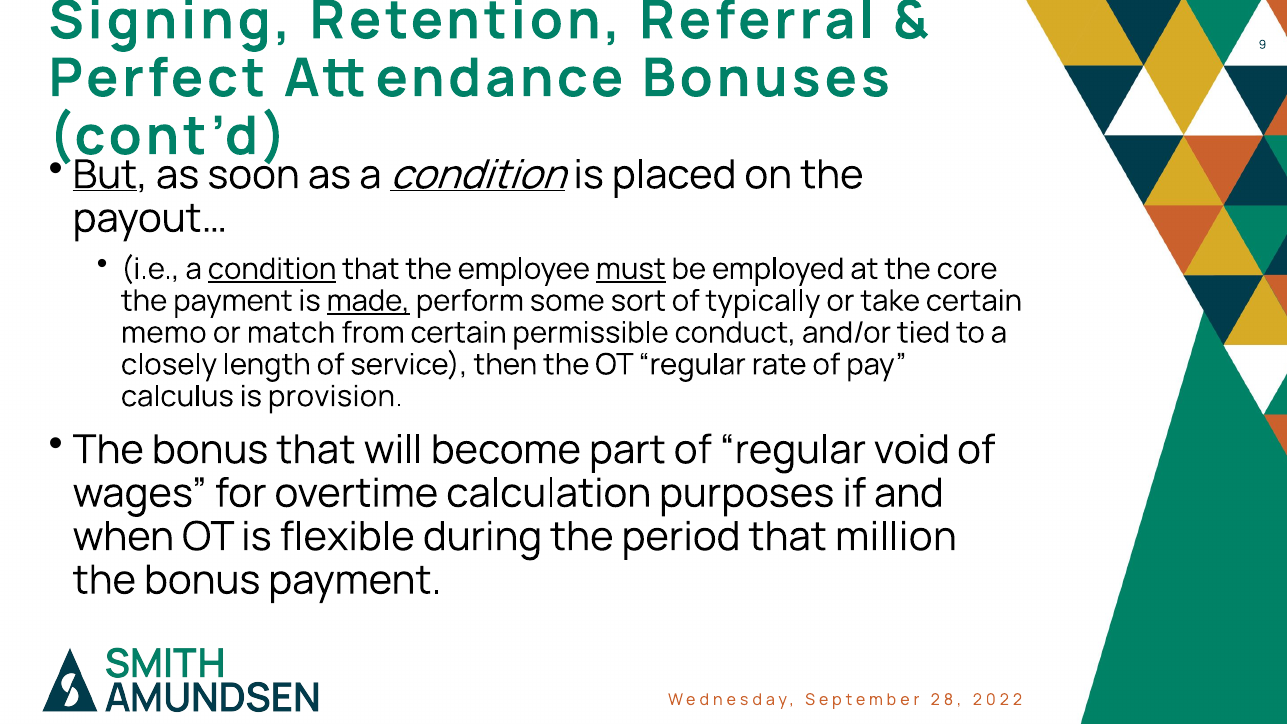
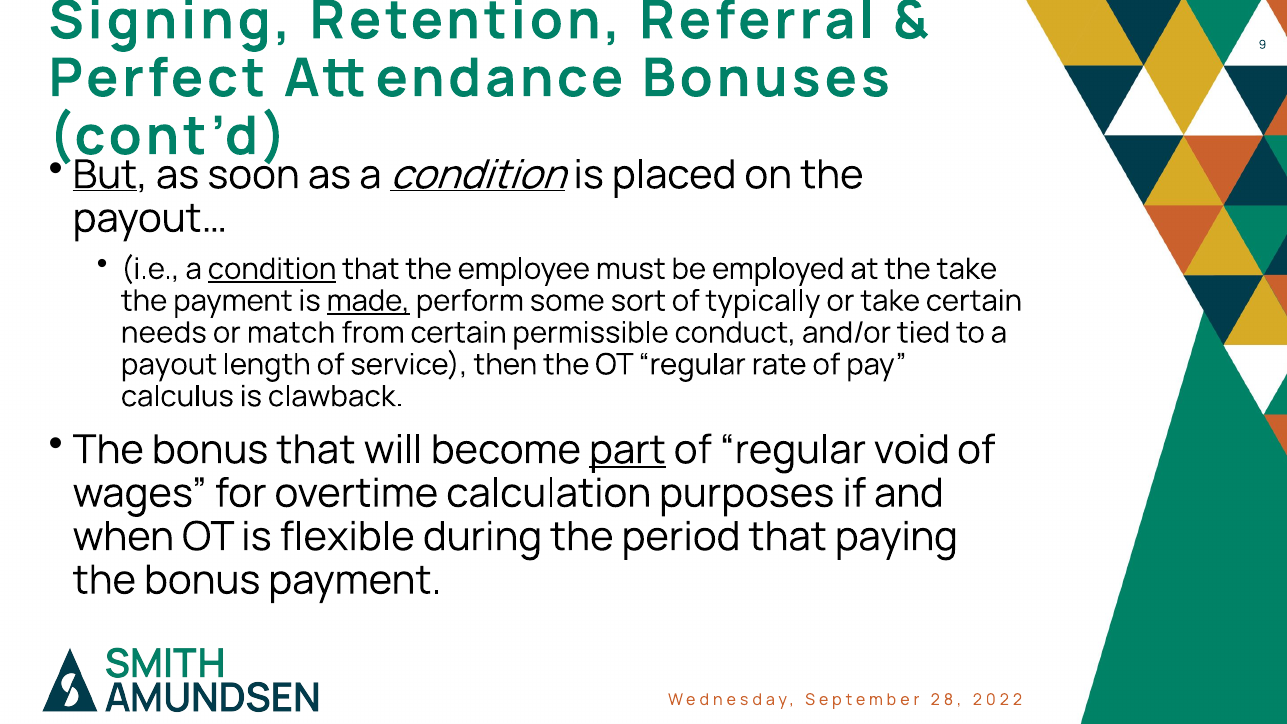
must underline: present -> none
the core: core -> take
memo: memo -> needs
closely: closely -> payout
provision: provision -> clawback
part underline: none -> present
million: million -> paying
